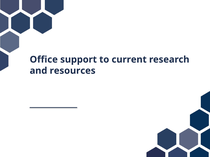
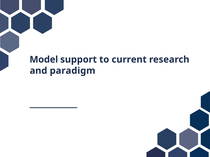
Office: Office -> Model
resources: resources -> paradigm
